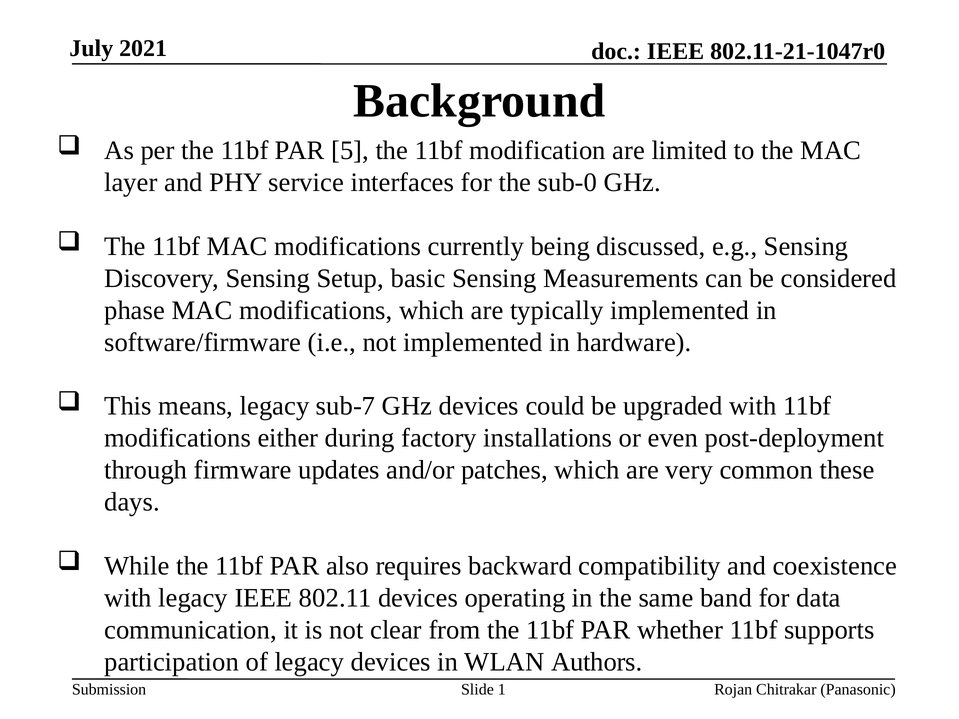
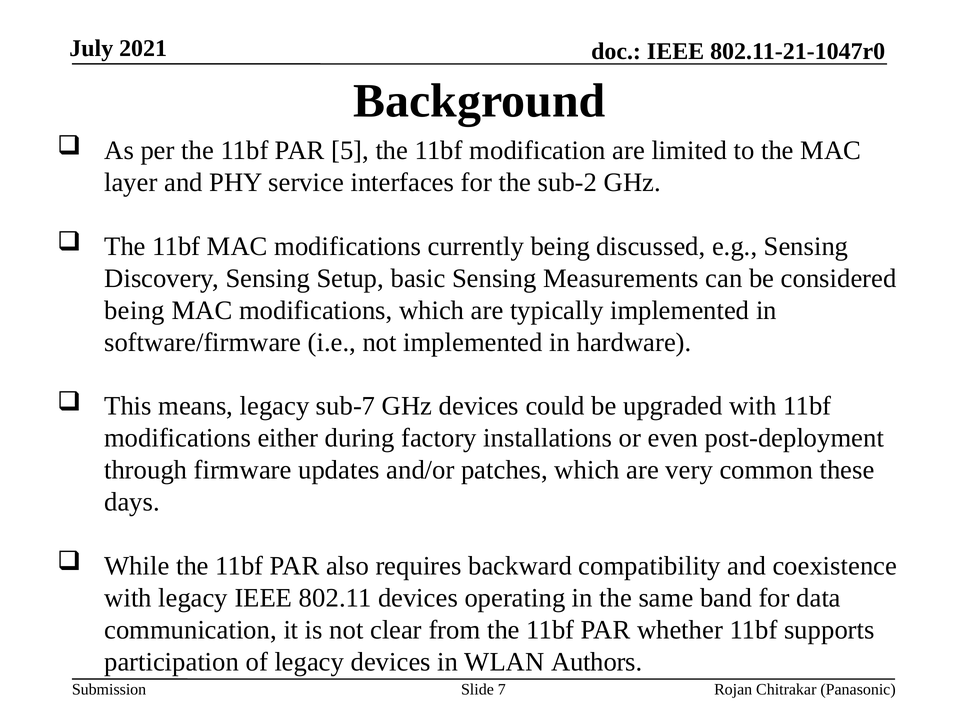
sub-0: sub-0 -> sub-2
phase at (135, 310): phase -> being
1: 1 -> 7
